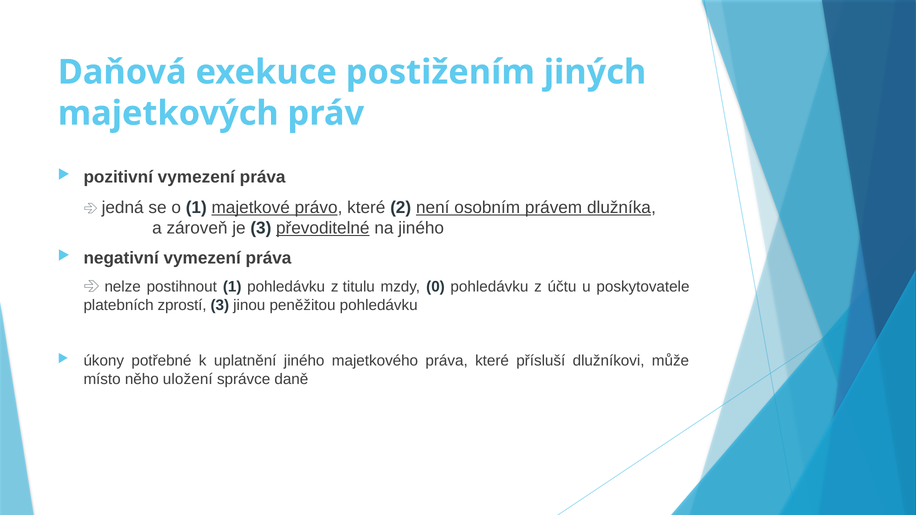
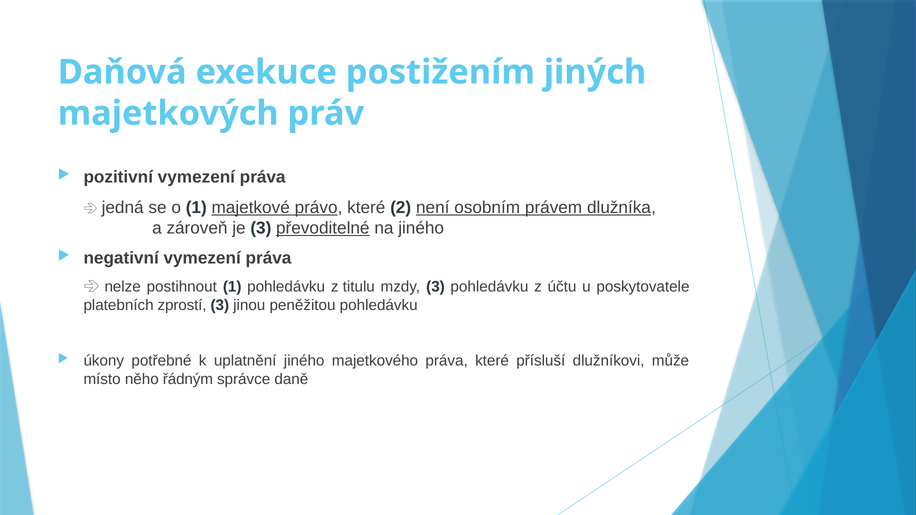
mzdy 0: 0 -> 3
uložení: uložení -> řádným
